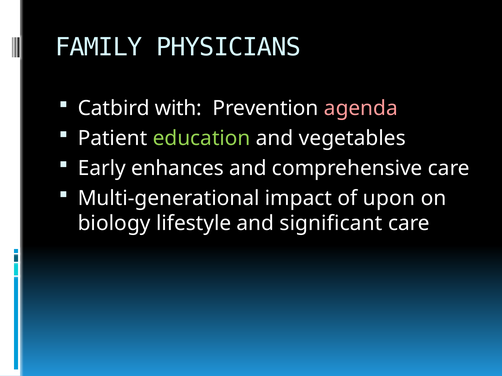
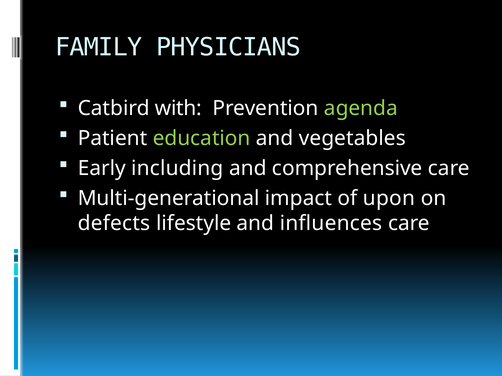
agenda colour: pink -> light green
enhances: enhances -> including
biology: biology -> defects
significant: significant -> influences
